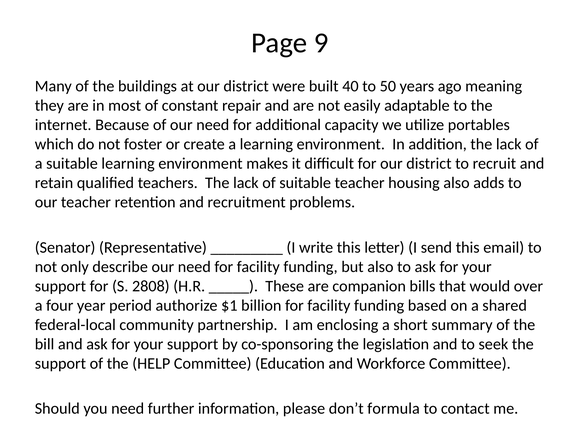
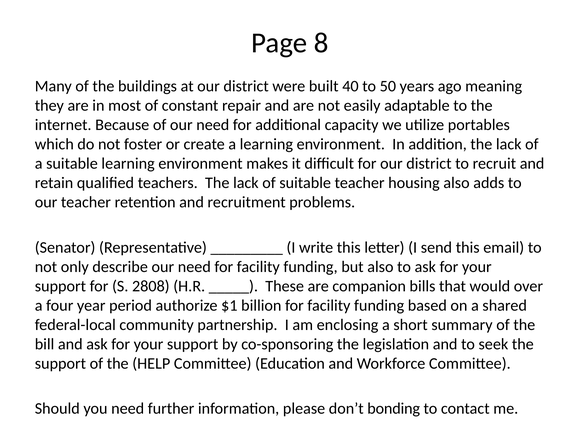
9: 9 -> 8
formula: formula -> bonding
